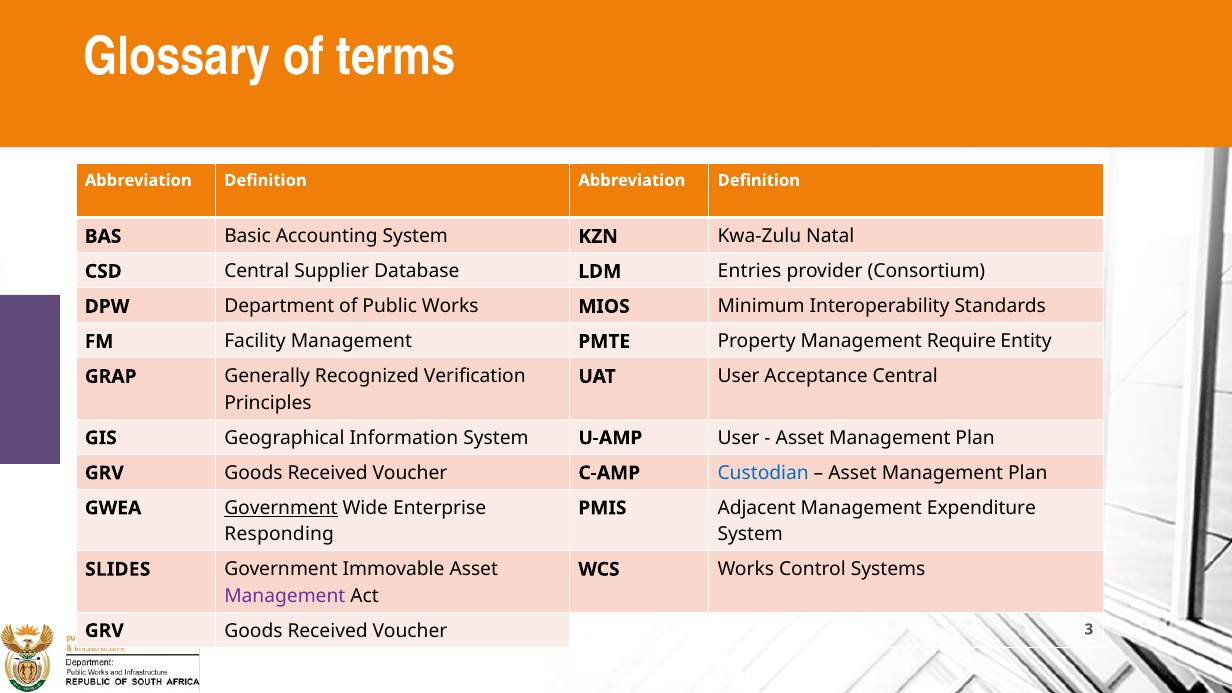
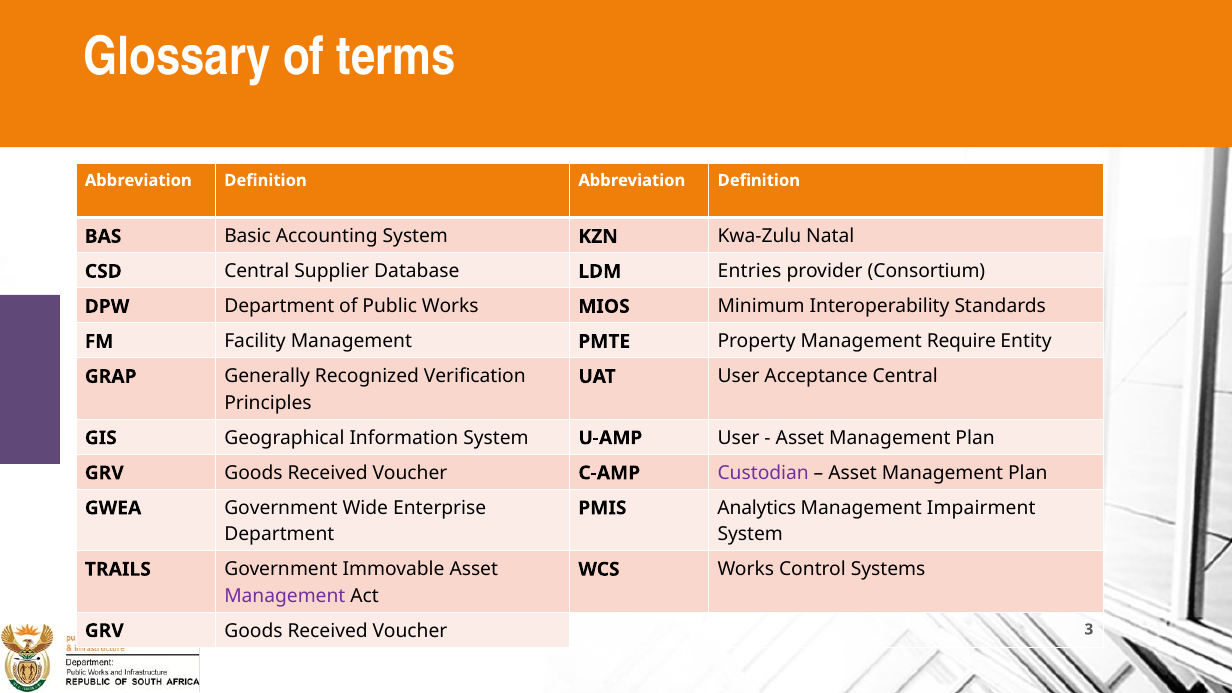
Custodian colour: blue -> purple
Government at (281, 508) underline: present -> none
Adjacent: Adjacent -> Analytics
Expenditure: Expenditure -> Impairment
Responding at (279, 534): Responding -> Department
SLIDES: SLIDES -> TRAILS
